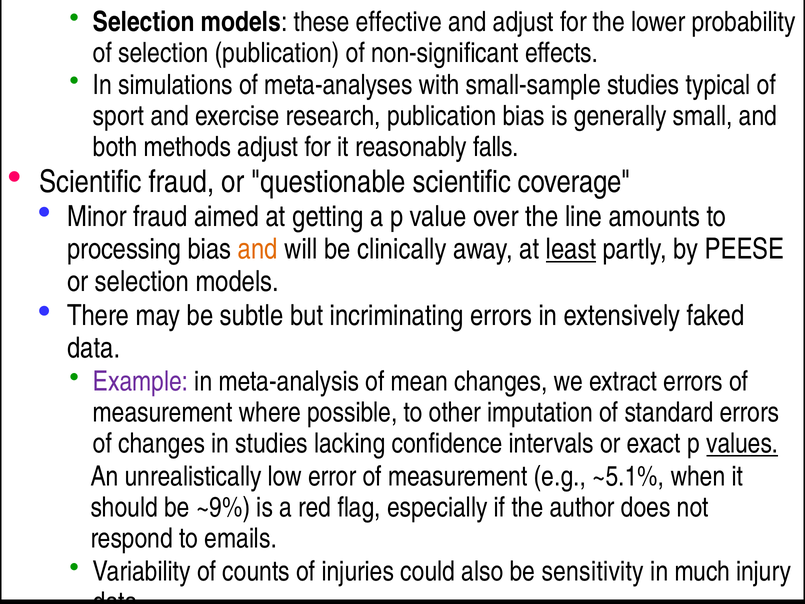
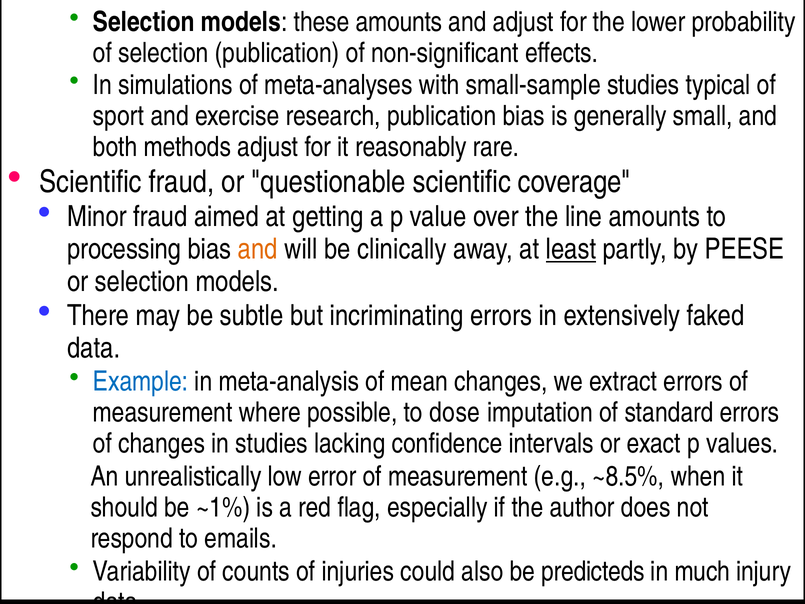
these effective: effective -> amounts
reasonably falls: falls -> rare
Example colour: purple -> blue
other: other -> dose
values underline: present -> none
~5.1%: ~5.1% -> ~8.5%
~9%: ~9% -> ~1%
sensitivity: sensitivity -> predicteds
